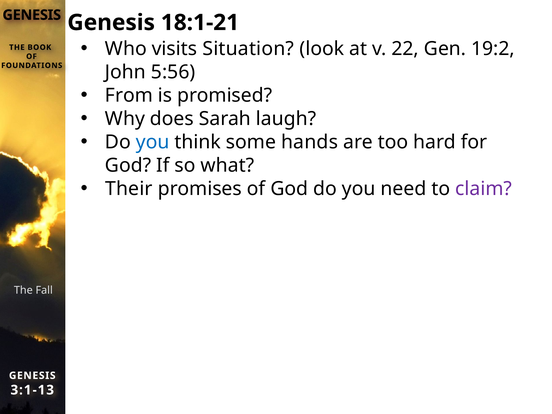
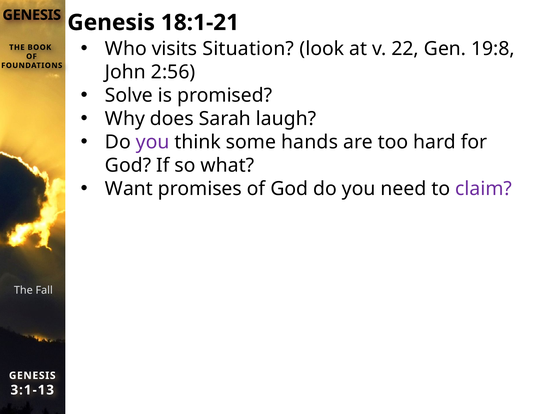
19:2: 19:2 -> 19:8
5:56: 5:56 -> 2:56
From: From -> Solve
you at (153, 142) colour: blue -> purple
Their: Their -> Want
